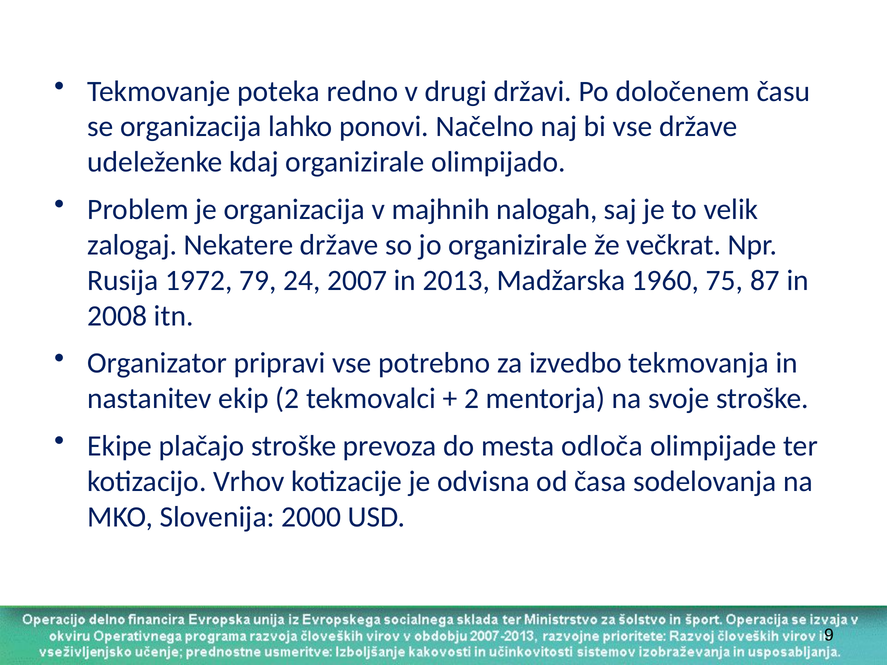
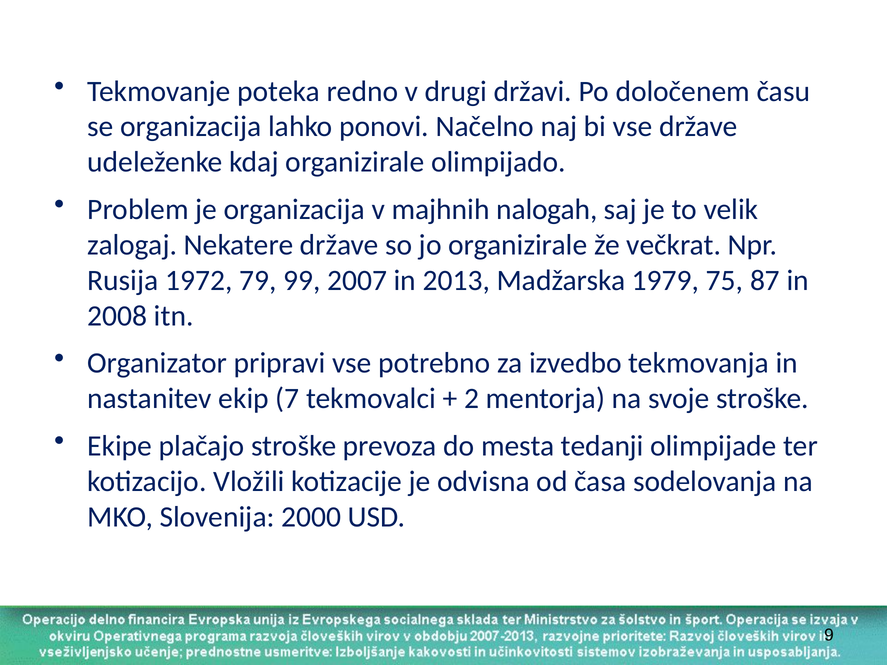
24: 24 -> 99
1960: 1960 -> 1979
ekip 2: 2 -> 7
odloča: odloča -> tedanji
Vrhov: Vrhov -> Vložili
